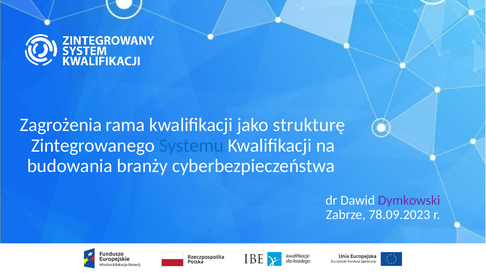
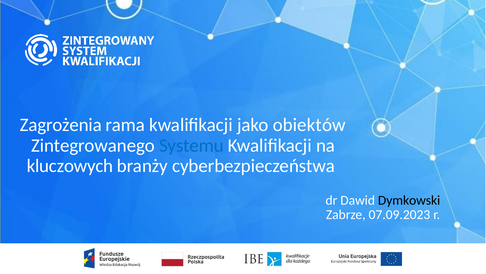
strukturę: strukturę -> obiektów
budowania: budowania -> kluczowych
Dymkowski colour: purple -> black
78.09.2023: 78.09.2023 -> 07.09.2023
